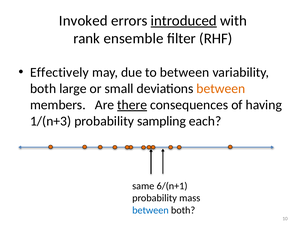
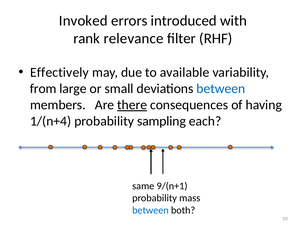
introduced underline: present -> none
ensemble: ensemble -> relevance
to between: between -> available
both at (43, 89): both -> from
between at (221, 89) colour: orange -> blue
1/(n+3: 1/(n+3 -> 1/(n+4
6/(n+1: 6/(n+1 -> 9/(n+1
